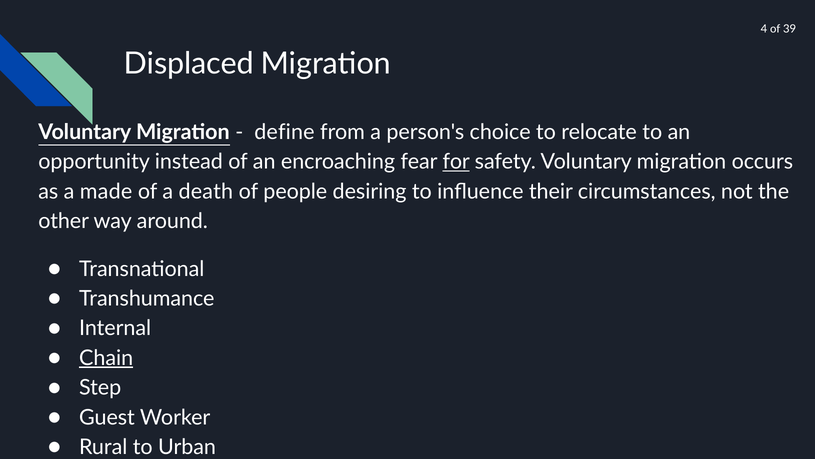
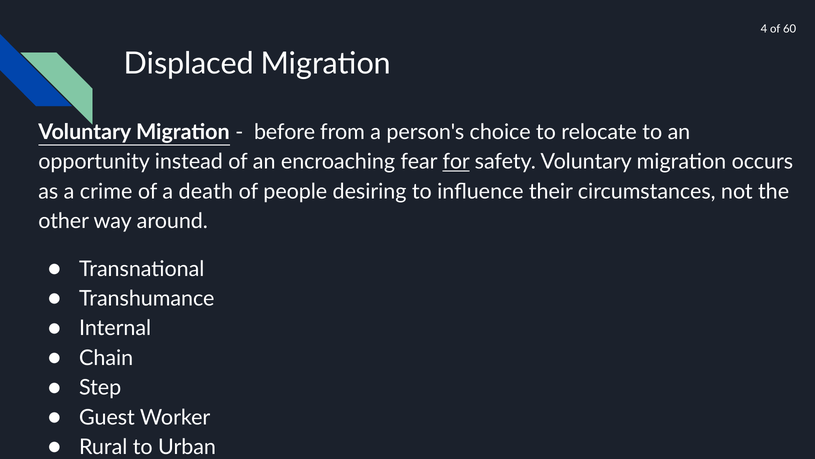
39: 39 -> 60
define: define -> before
made: made -> crime
Chain underline: present -> none
